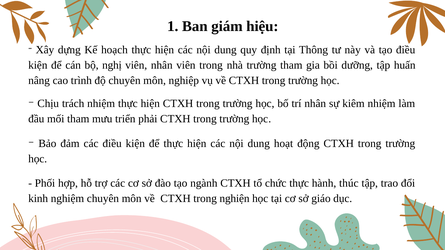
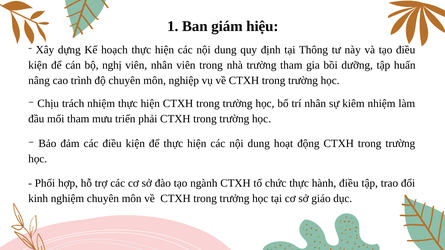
hành thúc: thúc -> điều
nghiện: nghiện -> trưởng
